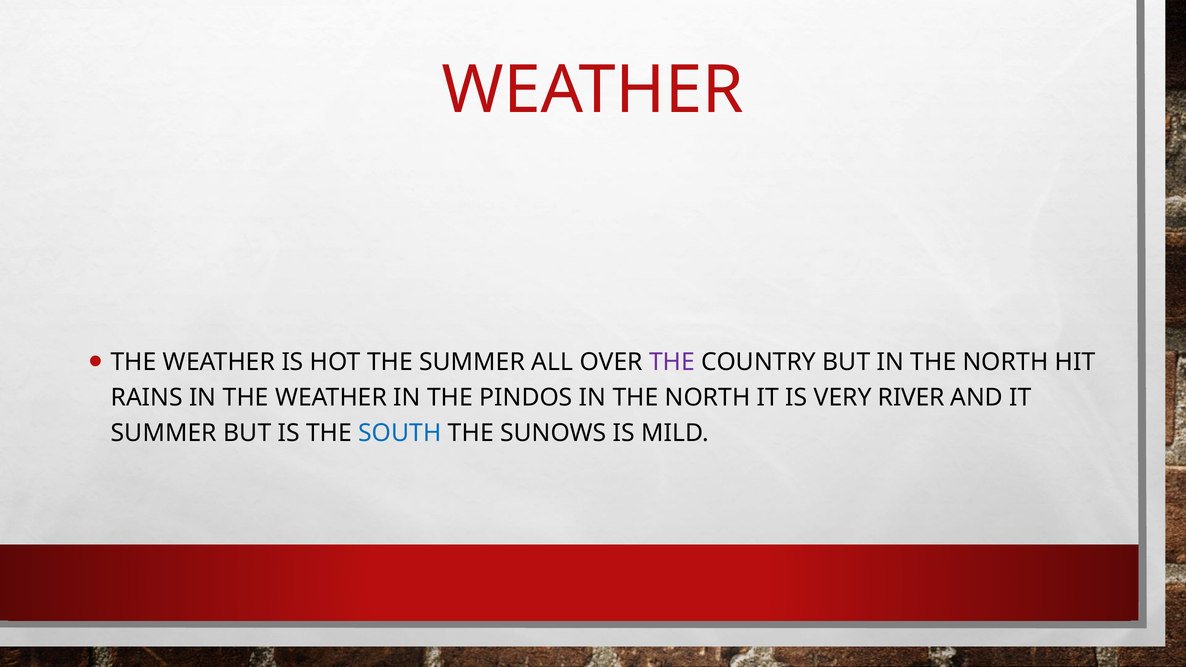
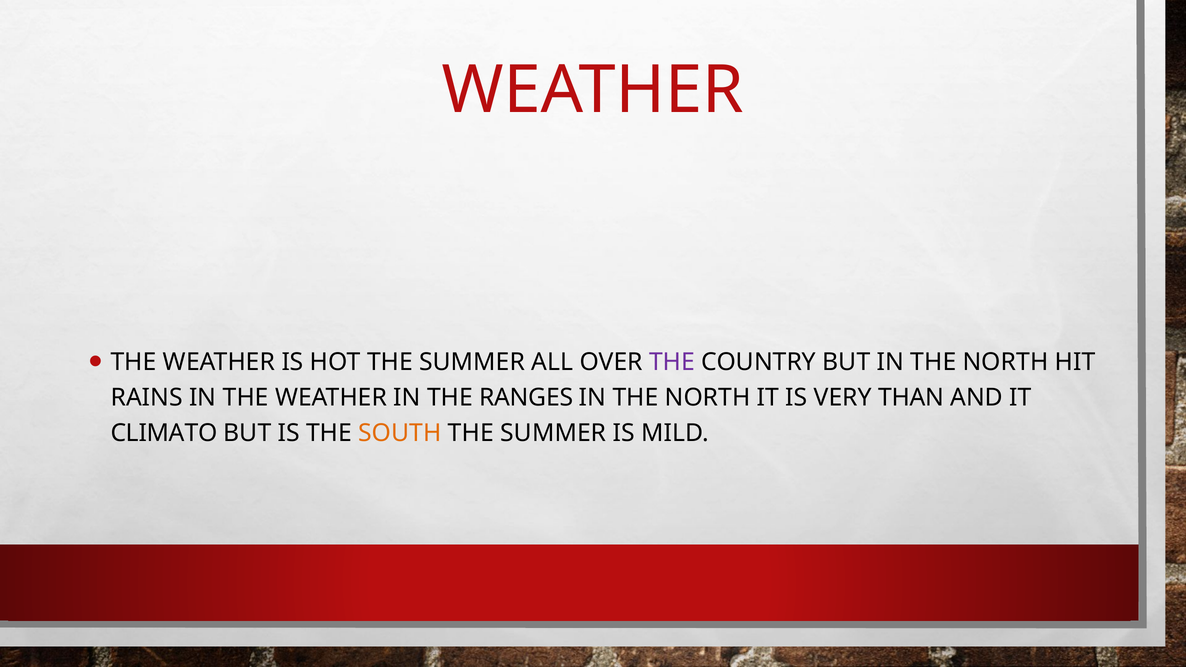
PINDOS: PINDOS -> RANGES
RIVER: RIVER -> THAN
SUMMER at (164, 433): SUMMER -> CLIMATO
SOUTH colour: blue -> orange
SUNOWS at (553, 433): SUNOWS -> SUMMER
